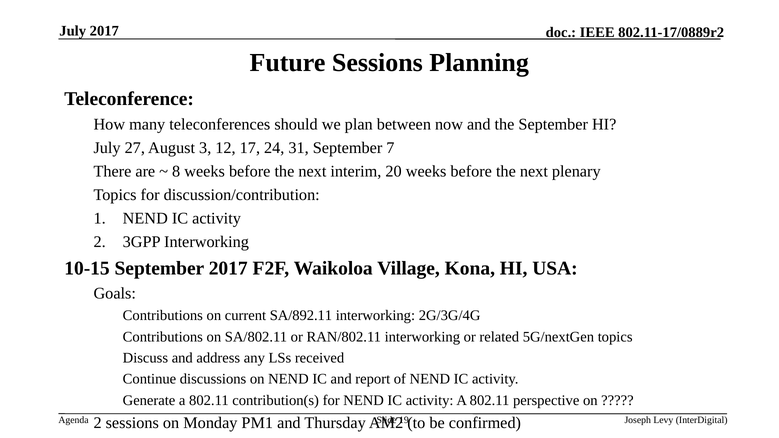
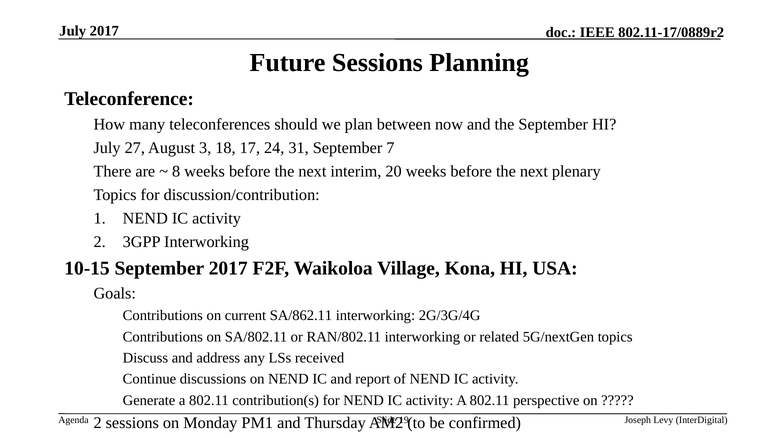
12: 12 -> 18
SA/892.11: SA/892.11 -> SA/862.11
